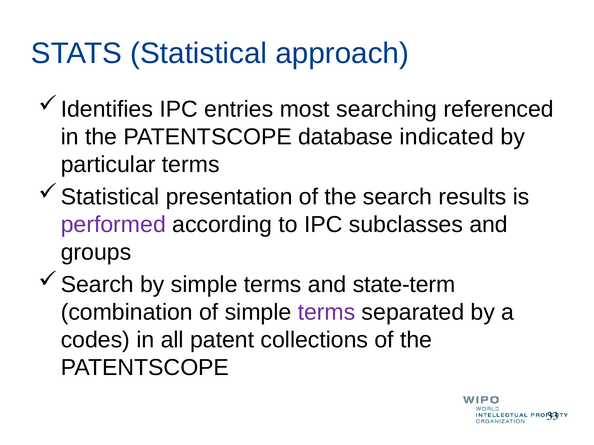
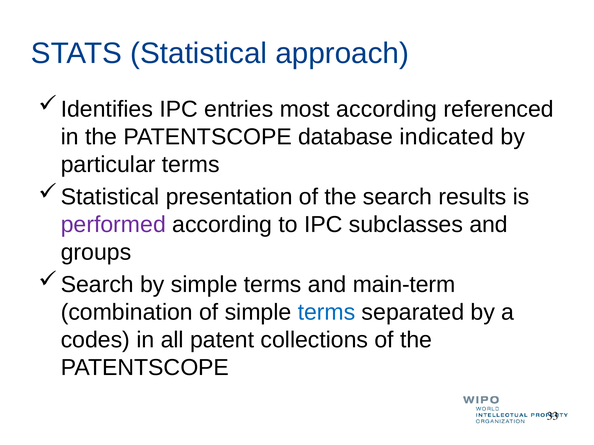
most searching: searching -> according
state-term: state-term -> main-term
terms at (327, 313) colour: purple -> blue
